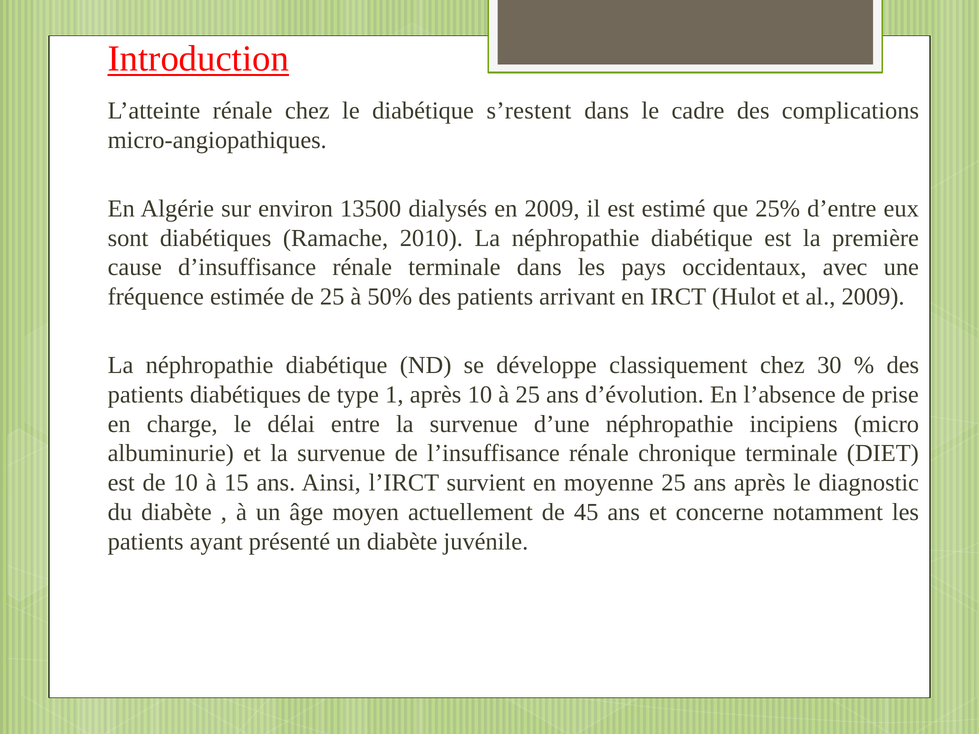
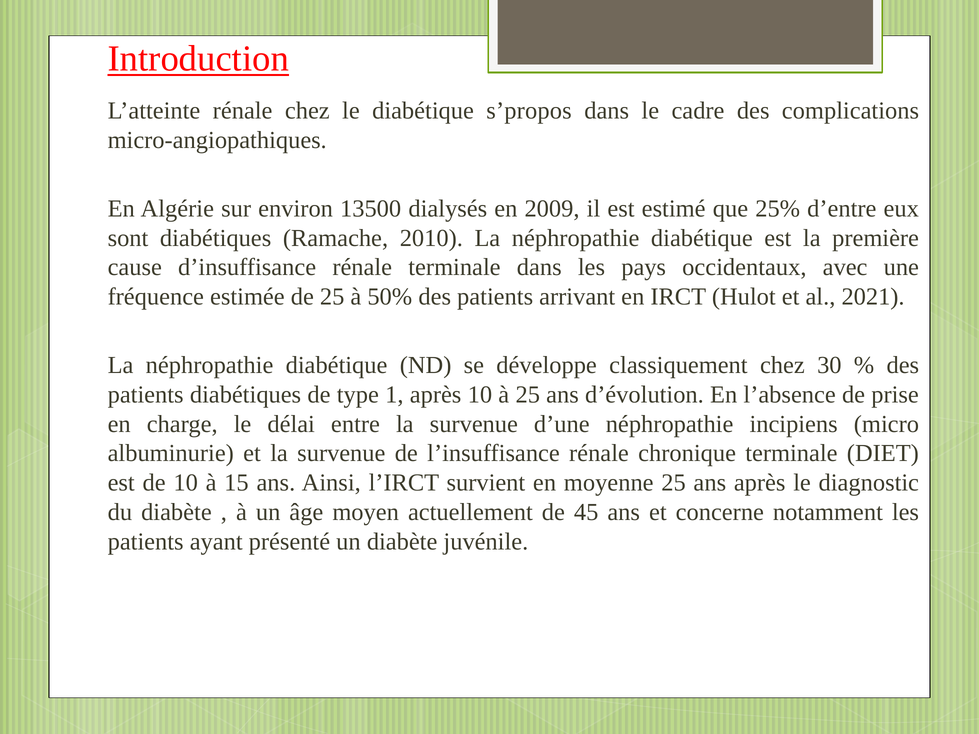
s’restent: s’restent -> s’propos
al 2009: 2009 -> 2021
